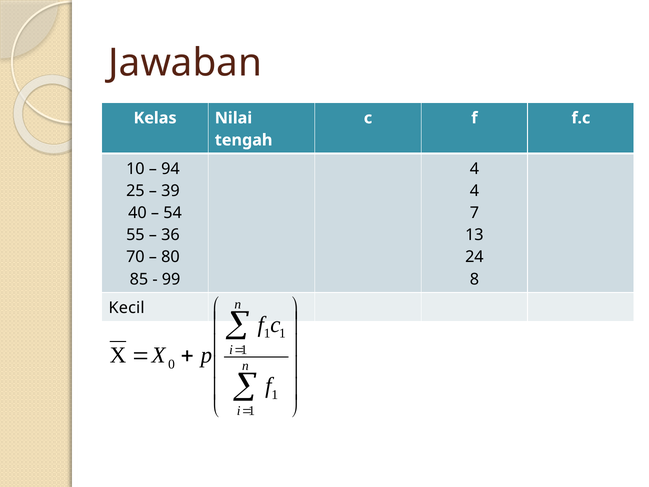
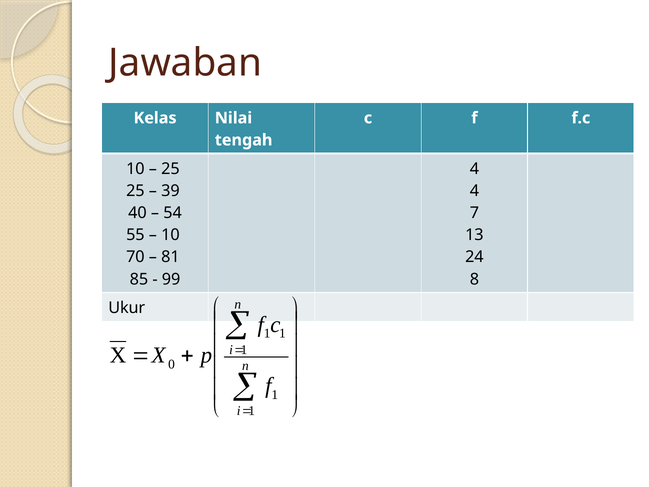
94 at (170, 169): 94 -> 25
36 at (170, 235): 36 -> 10
80: 80 -> 81
Kecil: Kecil -> Ukur
